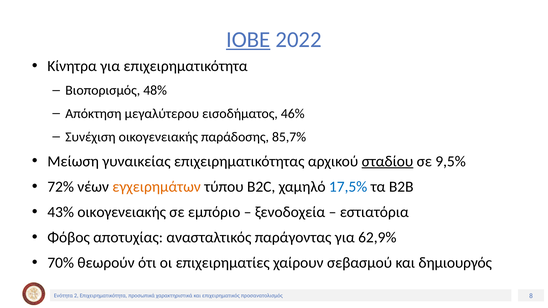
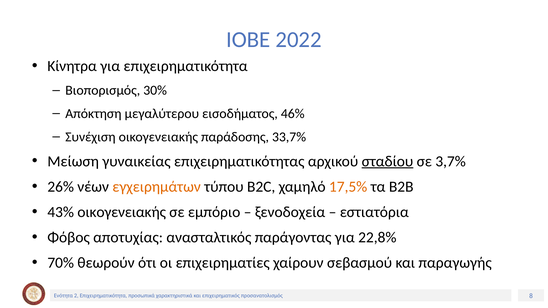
ΙΟΒΕ underline: present -> none
48%: 48% -> 30%
85,7%: 85,7% -> 33,7%
9,5%: 9,5% -> 3,7%
72%: 72% -> 26%
17,5% colour: blue -> orange
62,9%: 62,9% -> 22,8%
δημιουργός: δημιουργός -> παραγωγής
